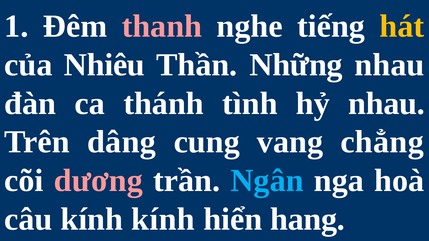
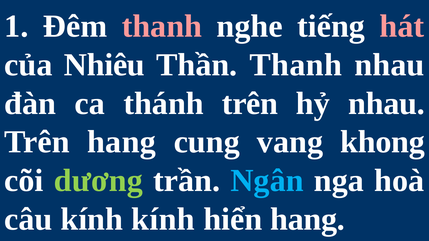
hát colour: yellow -> pink
Thần Những: Những -> Thanh
thánh tình: tình -> trên
Trên dâng: dâng -> hang
chẳng: chẳng -> khong
dương colour: pink -> light green
